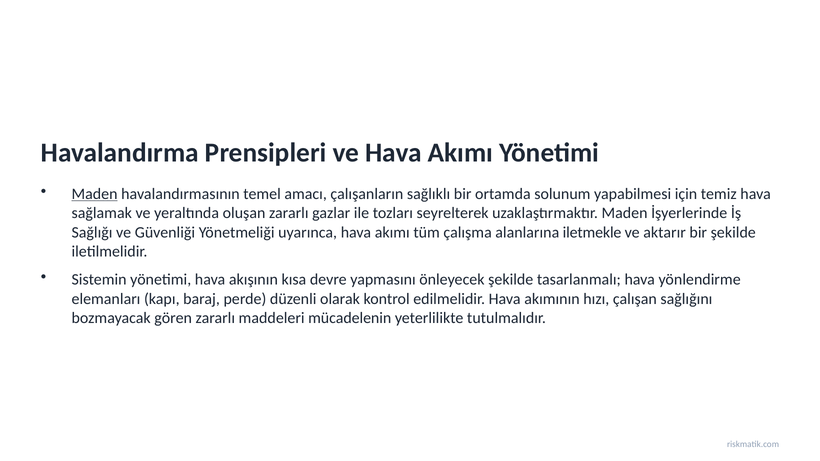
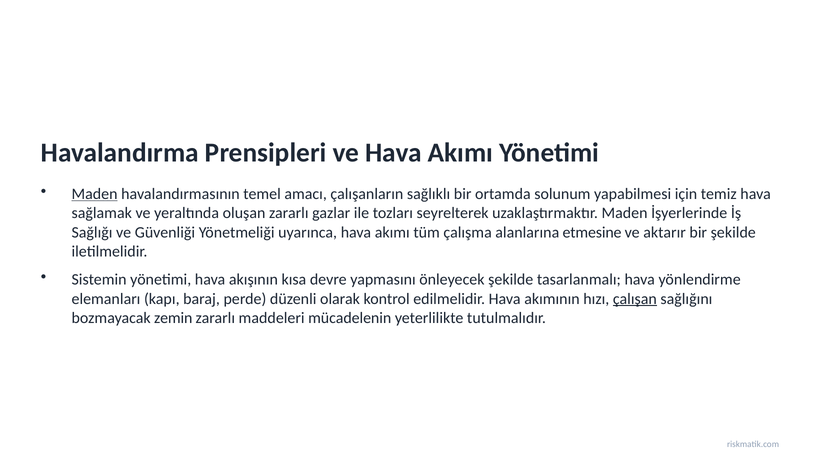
iletmekle: iletmekle -> etmesine
çalışan underline: none -> present
gören: gören -> zemin
